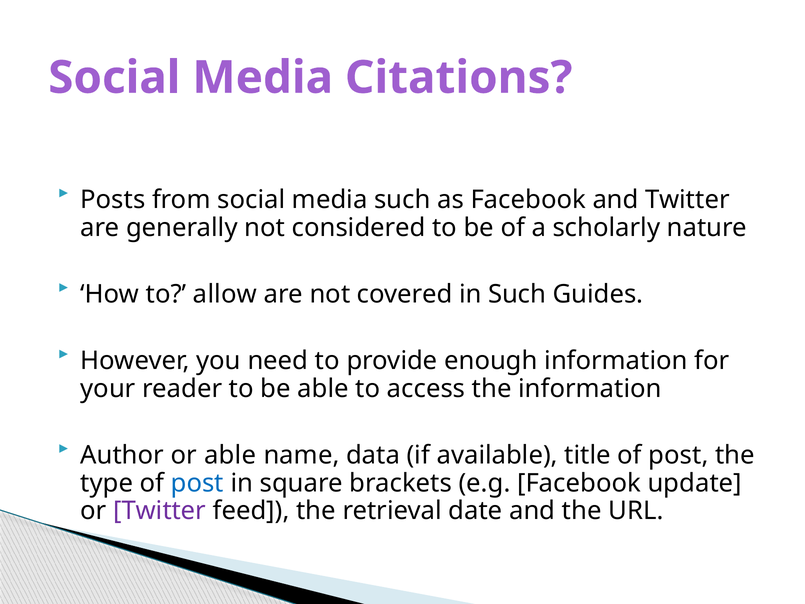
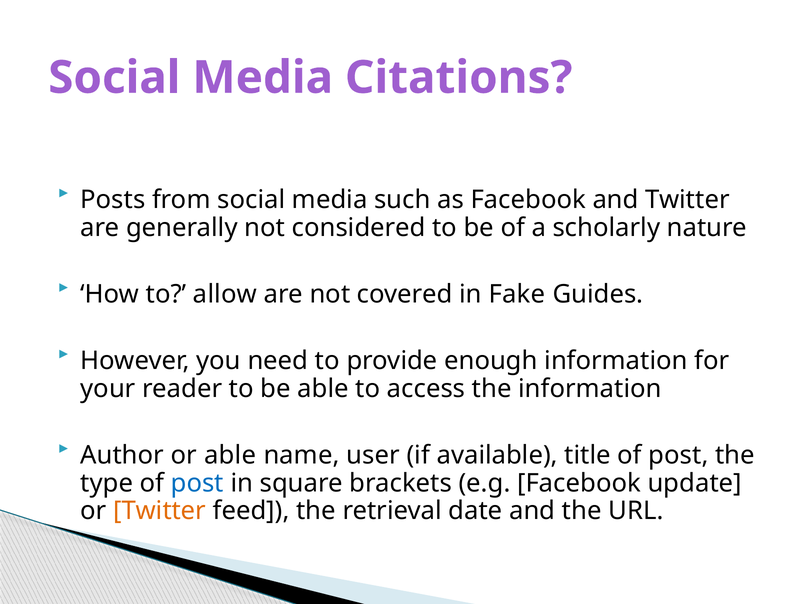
in Such: Such -> Fake
data: data -> user
Twitter at (160, 511) colour: purple -> orange
